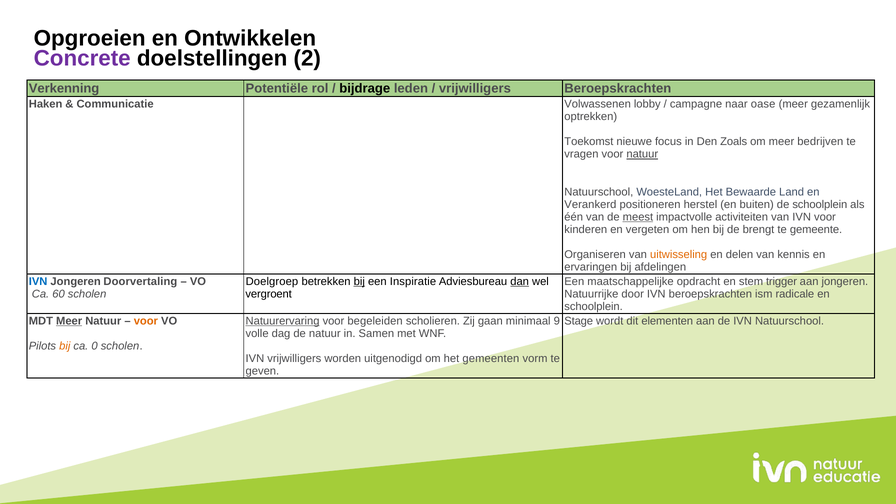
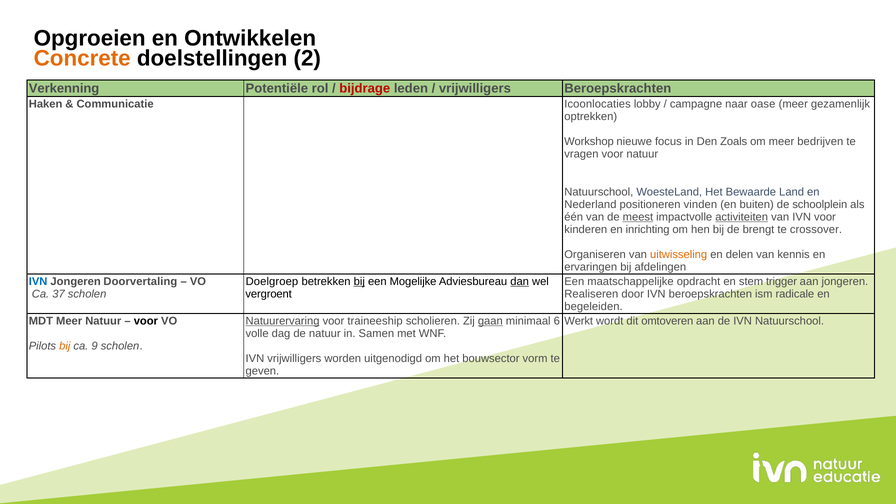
Concrete colour: purple -> orange
bijdrage colour: black -> red
Volwassenen: Volwassenen -> Icoonlocaties
Toekomst: Toekomst -> Workshop
natuur at (642, 154) underline: present -> none
Verankerd: Verankerd -> Nederland
herstel: herstel -> vinden
activiteiten underline: none -> present
vergeten: vergeten -> inrichting
gemeente: gemeente -> crossover
Inspiratie: Inspiratie -> Mogelijke
60: 60 -> 37
Natuurrijke: Natuurrijke -> Realiseren
schoolplein at (594, 307): schoolplein -> begeleiden
Meer at (69, 321) underline: present -> none
voor at (146, 321) colour: orange -> black
begeleiden: begeleiden -> traineeship
gaan underline: none -> present
9: 9 -> 6
Stage: Stage -> Werkt
elementen: elementen -> omtoveren
0: 0 -> 9
gemeenten: gemeenten -> bouwsector
